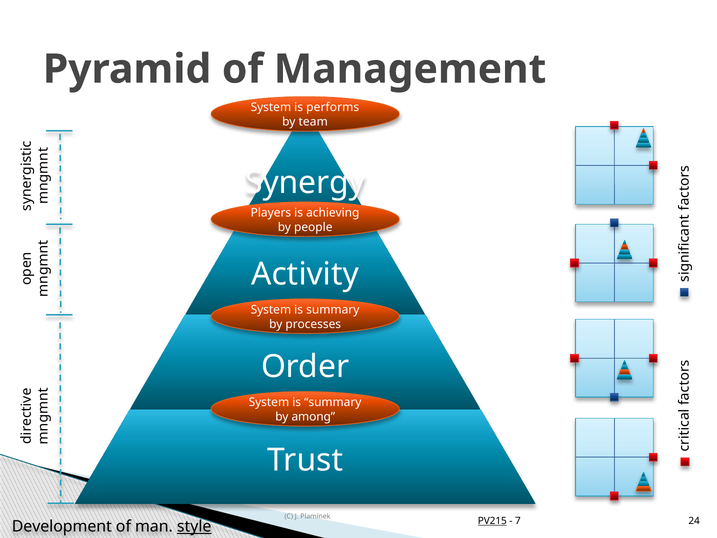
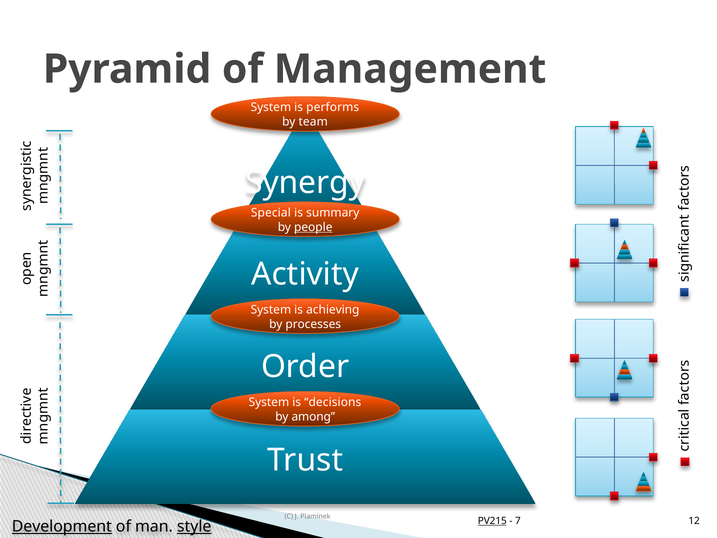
Players: Players -> Special
achieving: achieving -> summary
people underline: none -> present
summary at (333, 310): summary -> achieving
summary at (333, 402): summary -> decisions
24: 24 -> 12
Development underline: none -> present
